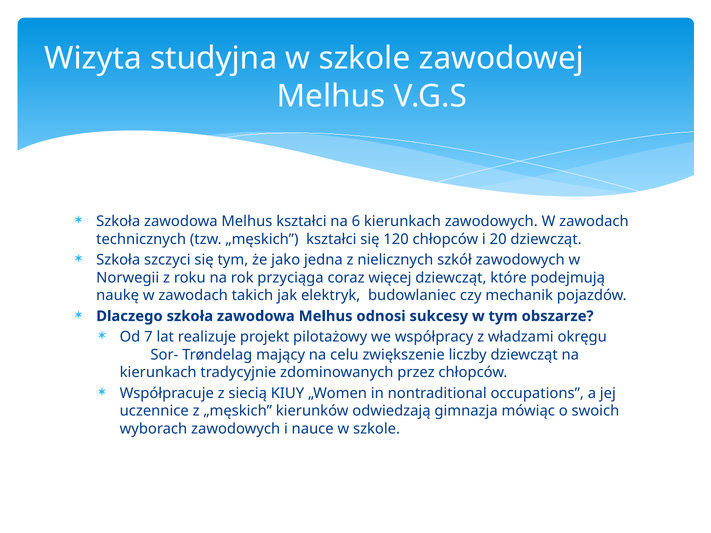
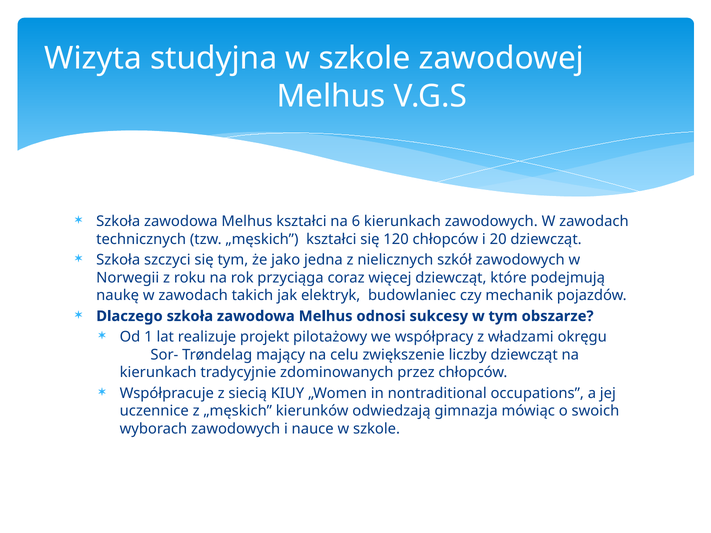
7: 7 -> 1
